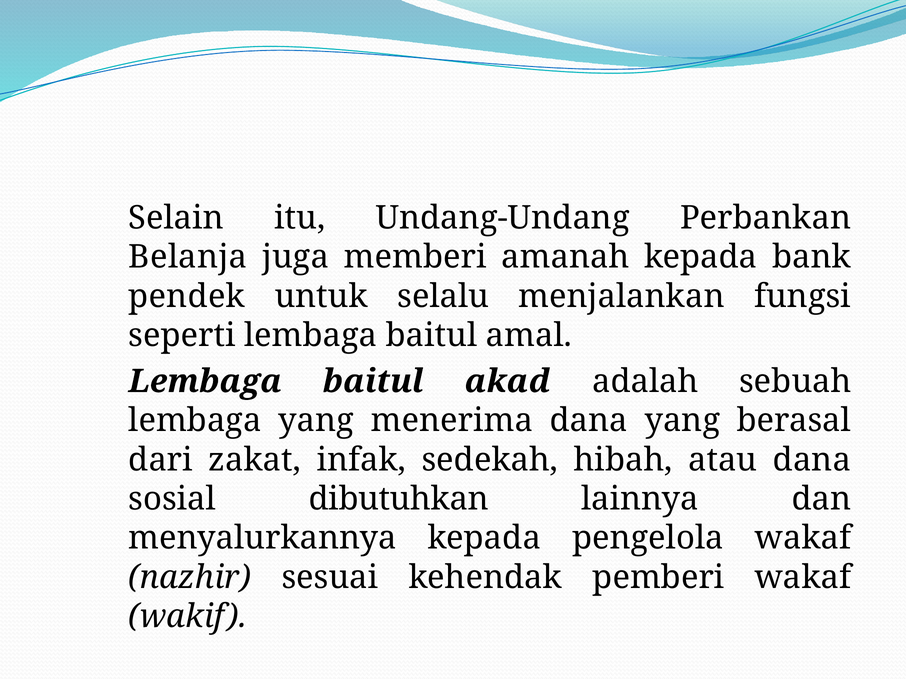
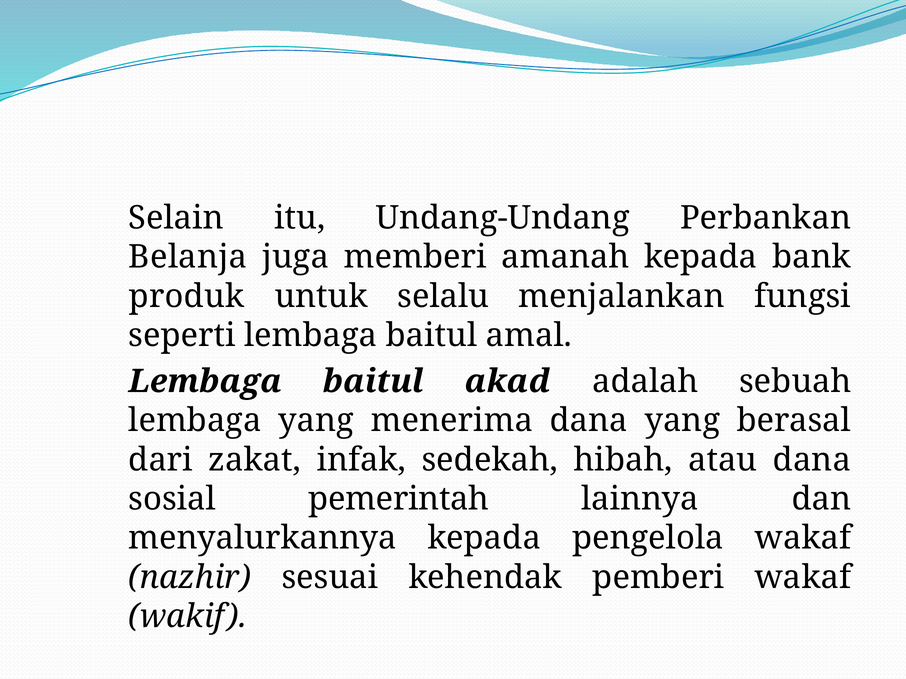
pendek: pendek -> produk
dibutuhkan: dibutuhkan -> pemerintah
